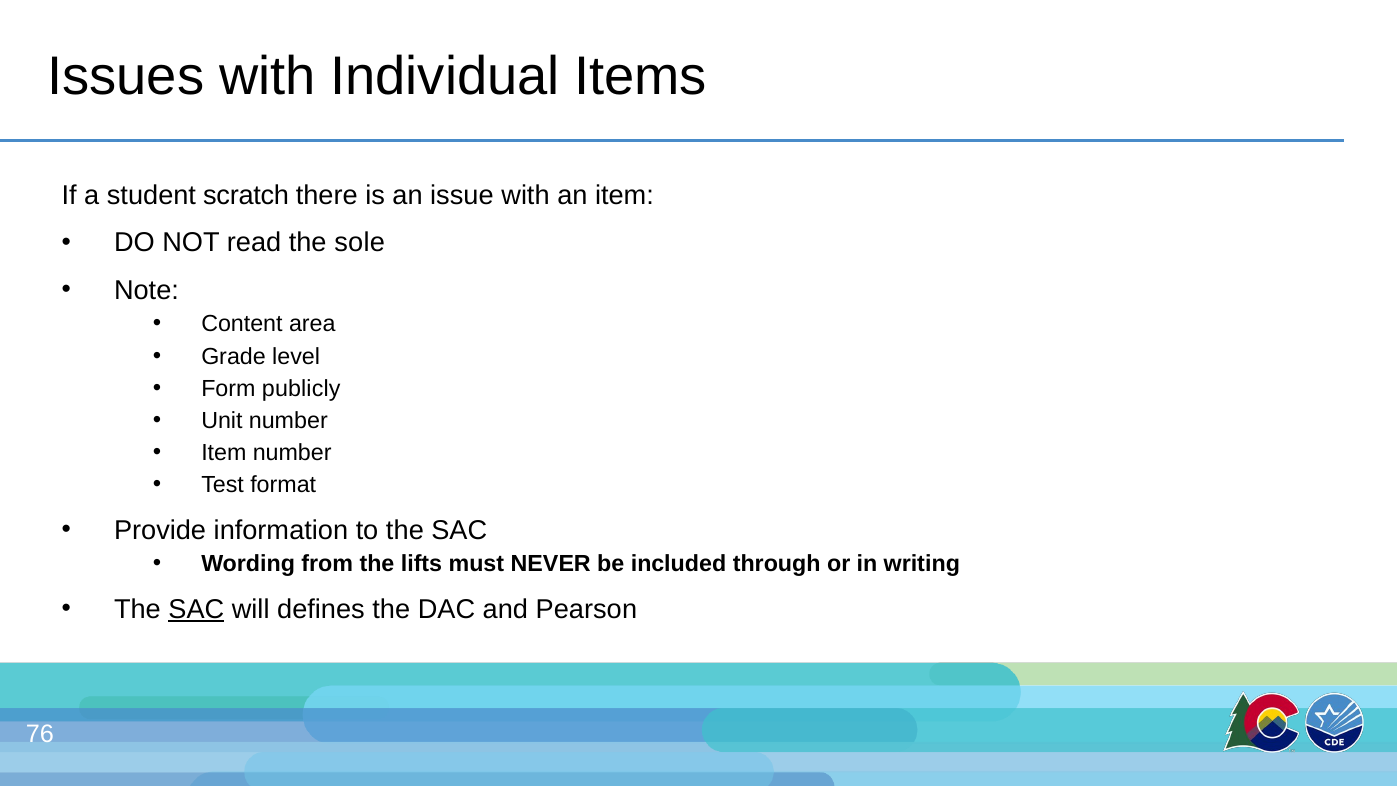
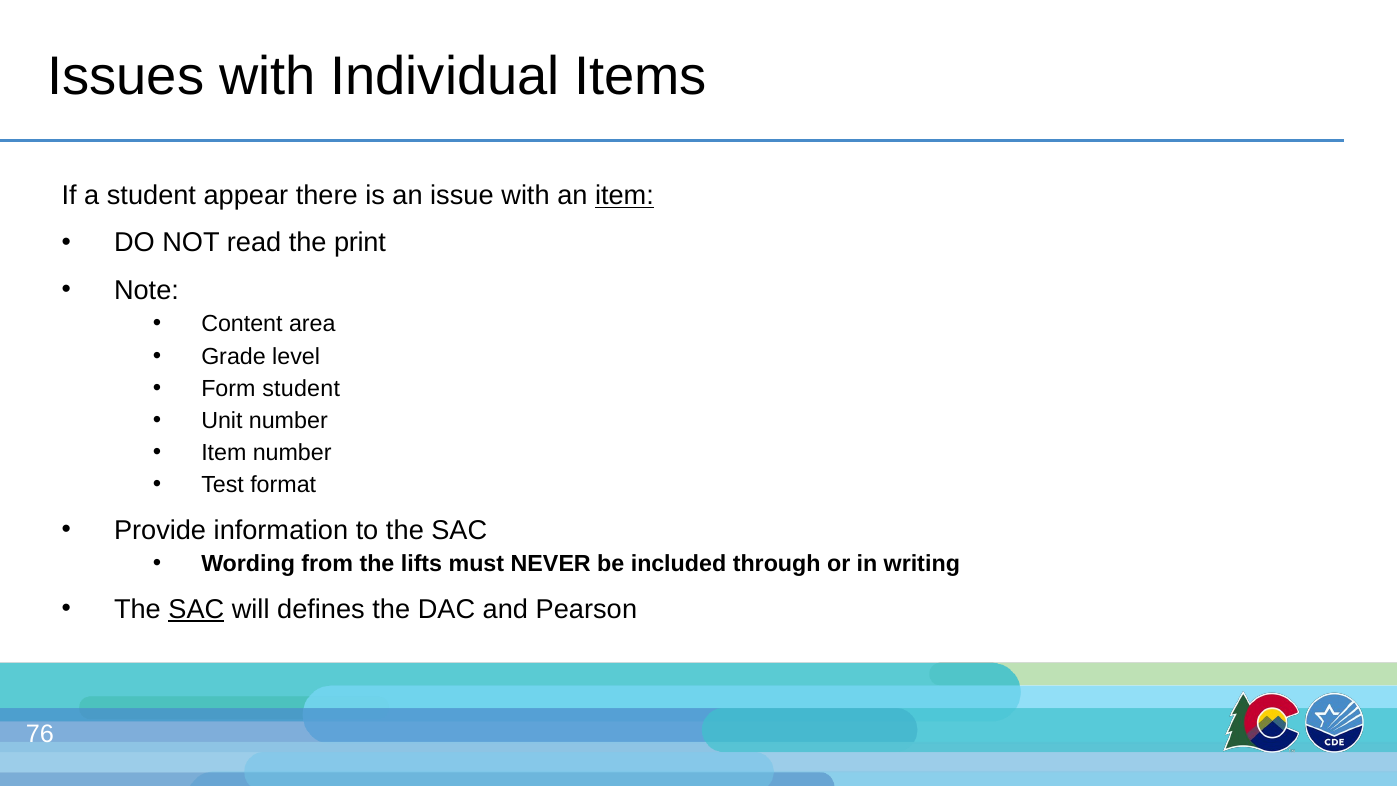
scratch: scratch -> appear
item at (624, 196) underline: none -> present
sole: sole -> print
Form publicly: publicly -> student
